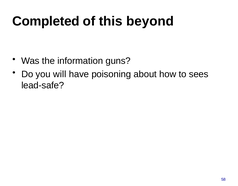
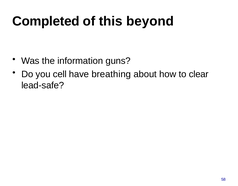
will: will -> cell
poisoning: poisoning -> breathing
sees: sees -> clear
